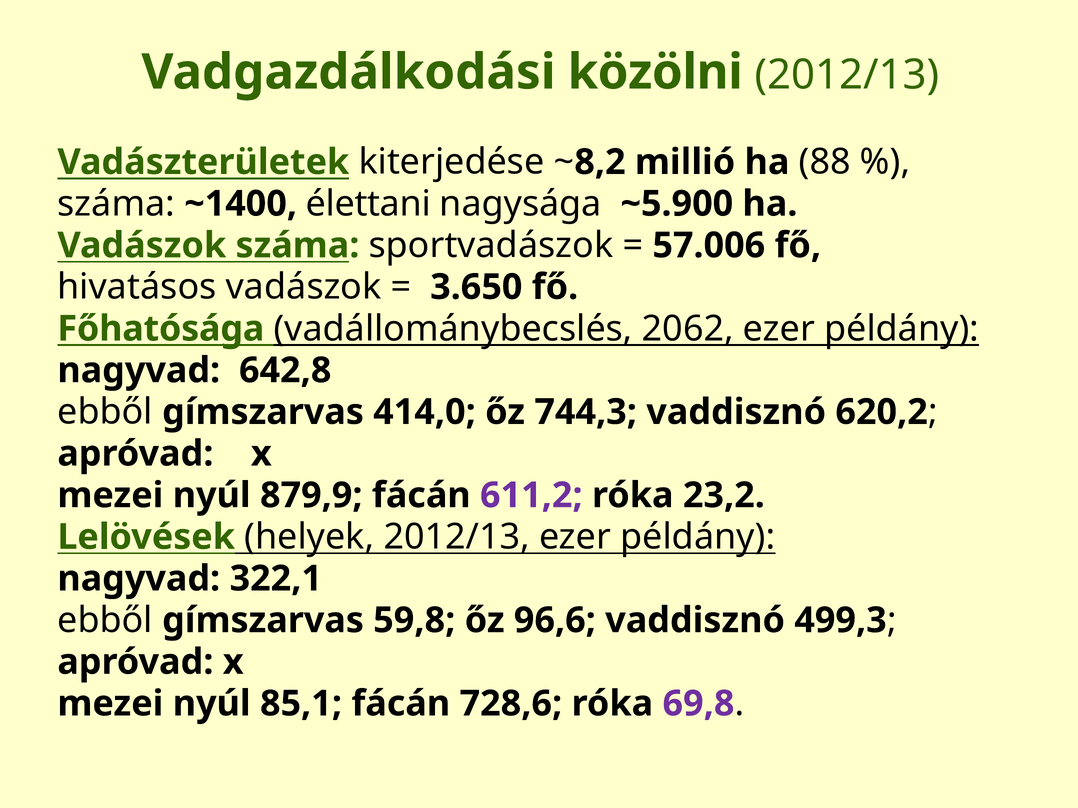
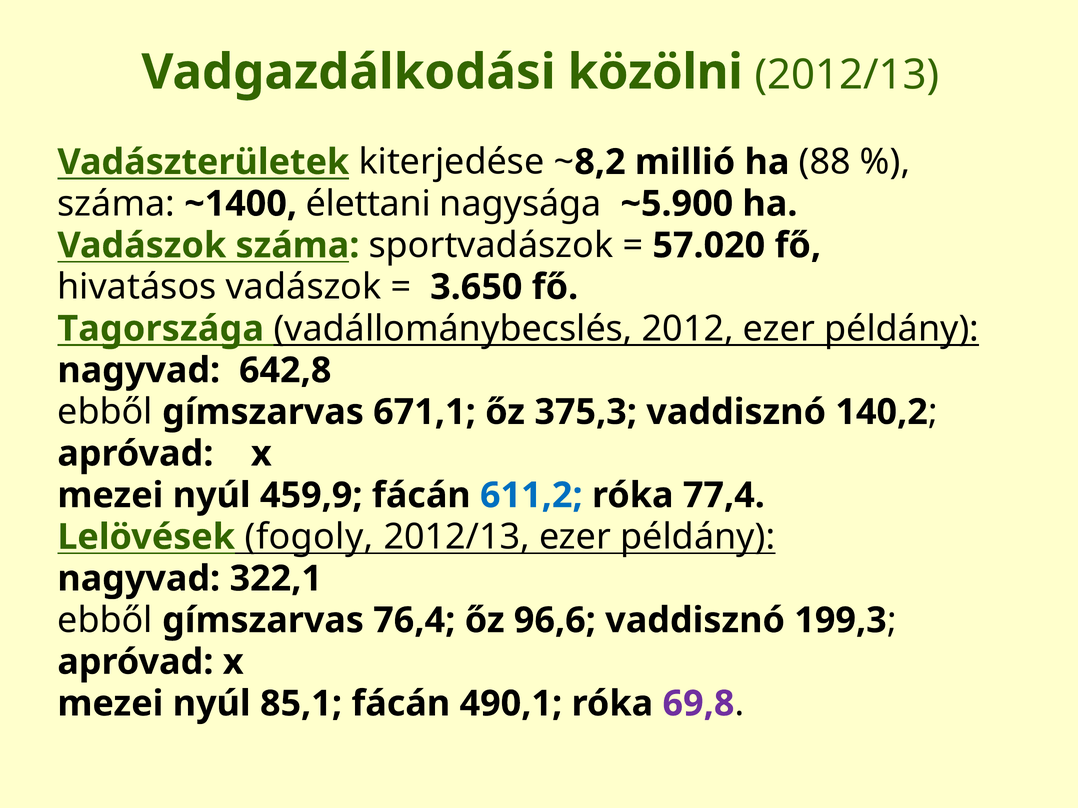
57.006: 57.006 -> 57.020
Főhatósága: Főhatósága -> Tagországa
2062: 2062 -> 2012
414,0: 414,0 -> 671,1
744,3: 744,3 -> 375,3
620,2: 620,2 -> 140,2
879,9: 879,9 -> 459,9
611,2 colour: purple -> blue
23,2: 23,2 -> 77,4
helyek: helyek -> fogoly
59,8: 59,8 -> 76,4
499,3: 499,3 -> 199,3
728,6: 728,6 -> 490,1
